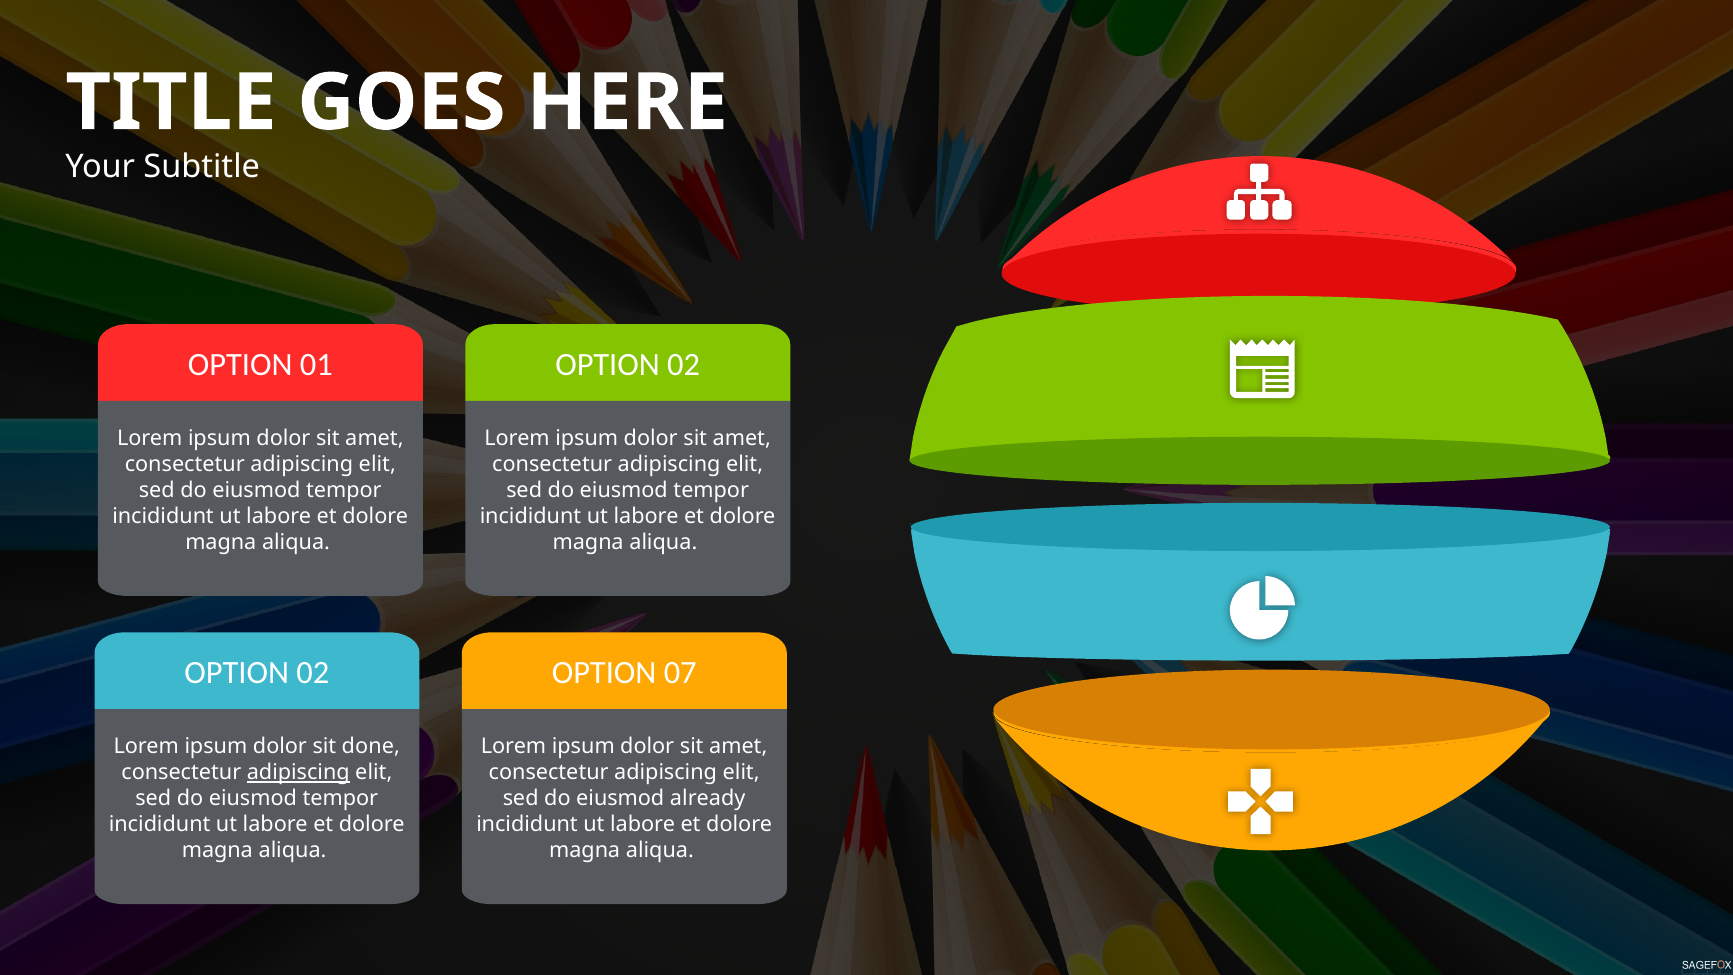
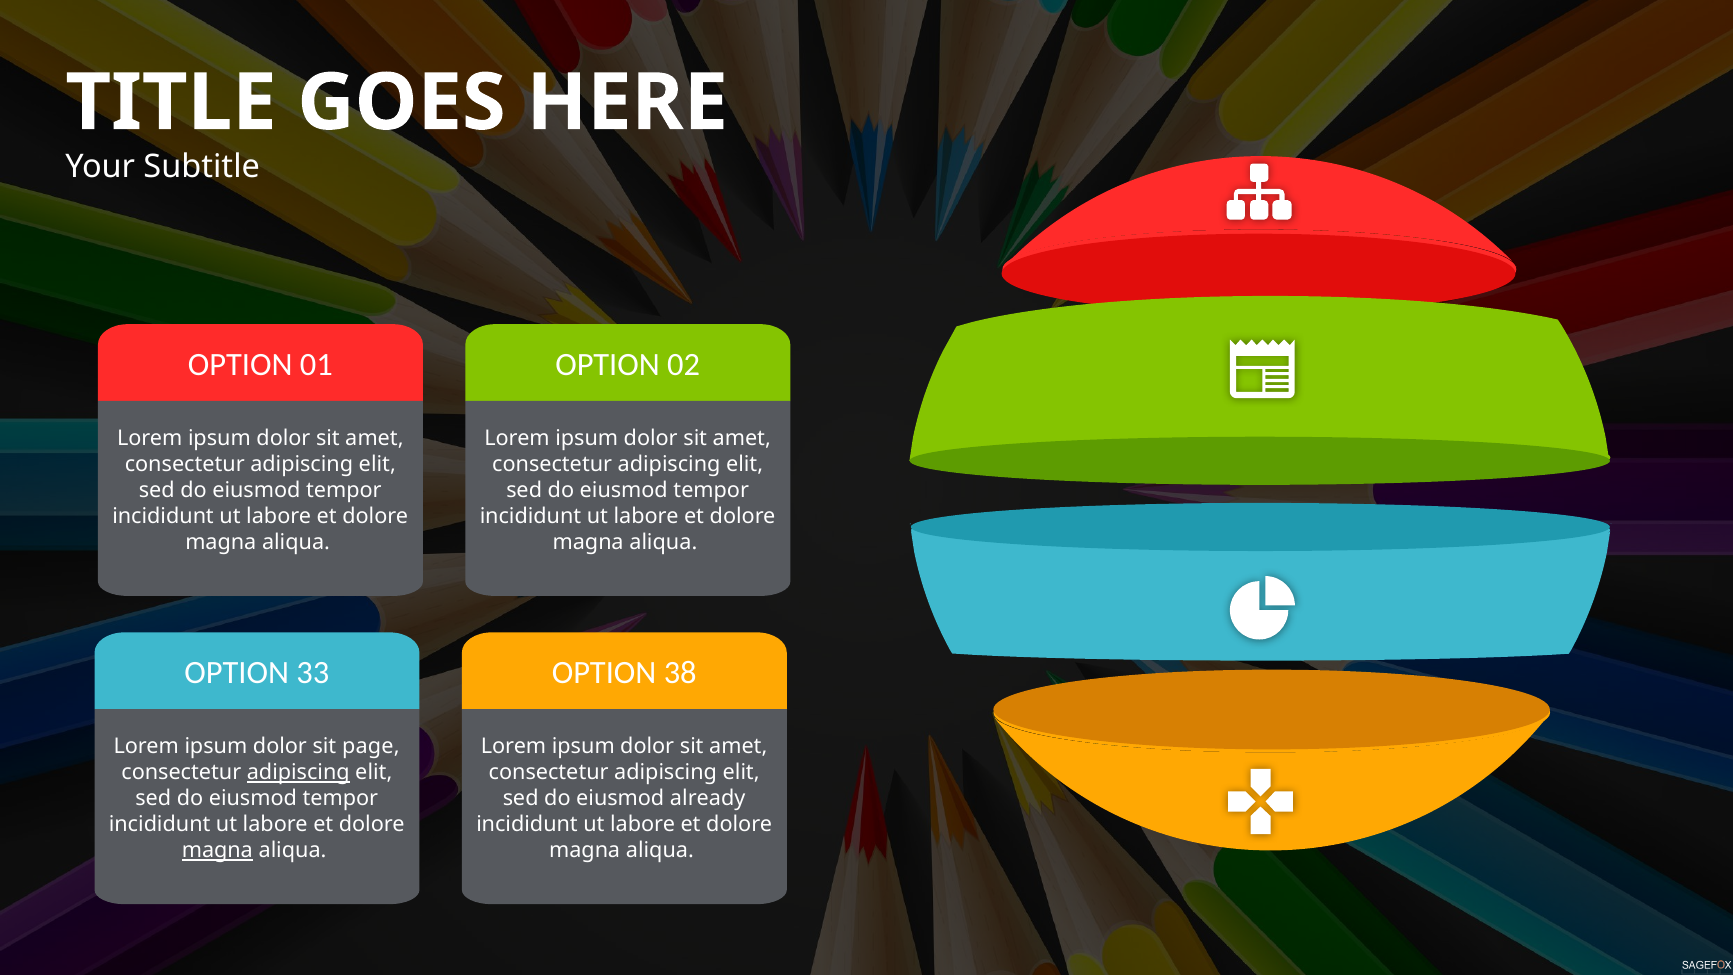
02 at (313, 673): 02 -> 33
07: 07 -> 38
done: done -> page
magna at (217, 851) underline: none -> present
